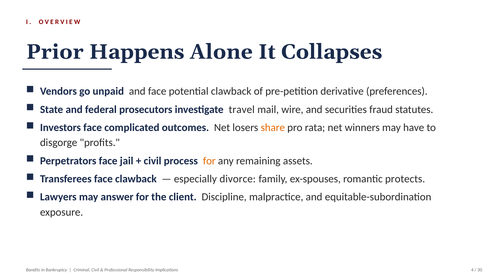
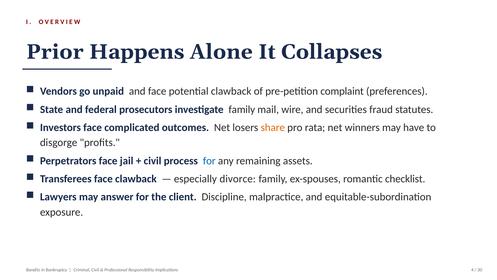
derivative: derivative -> complaint
investigate travel: travel -> family
for at (209, 161) colour: orange -> blue
protects: protects -> checklist
